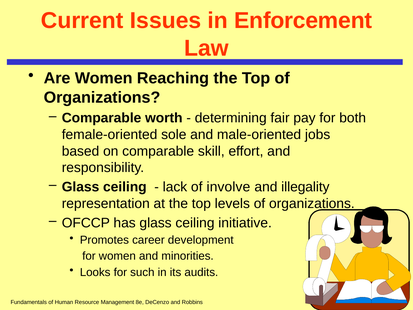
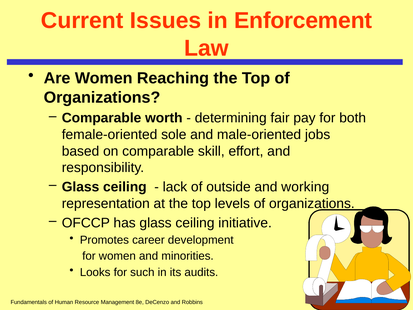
involve: involve -> outside
illegality: illegality -> working
